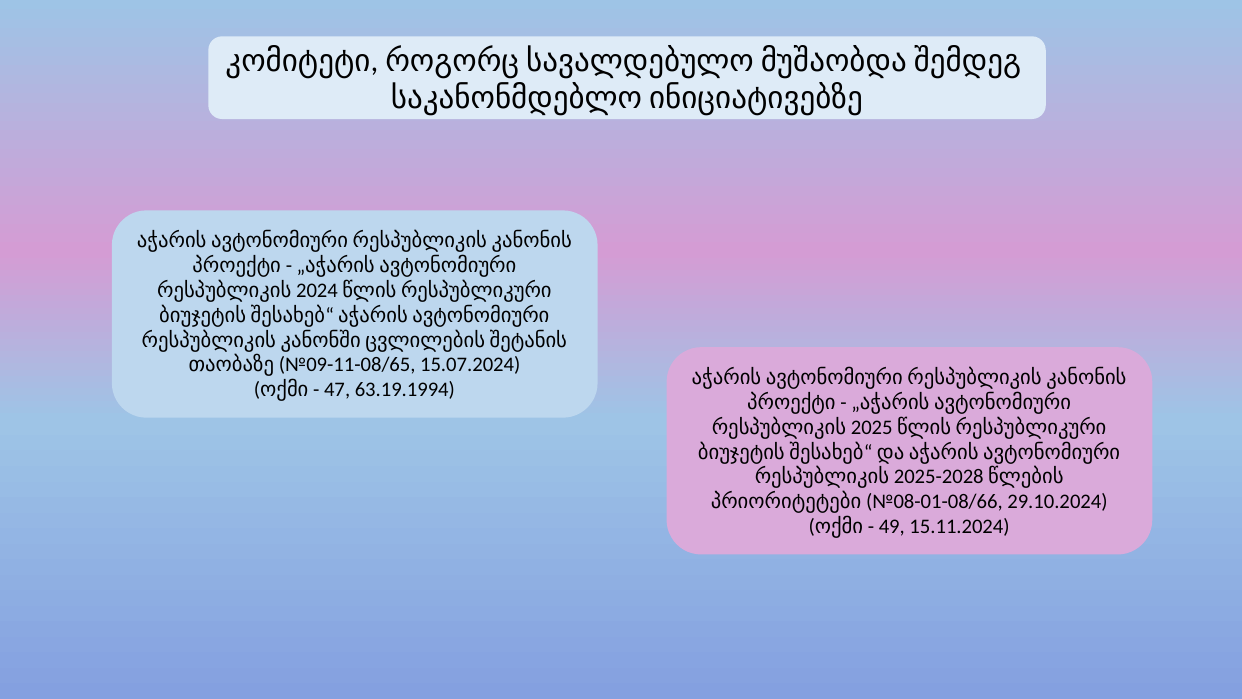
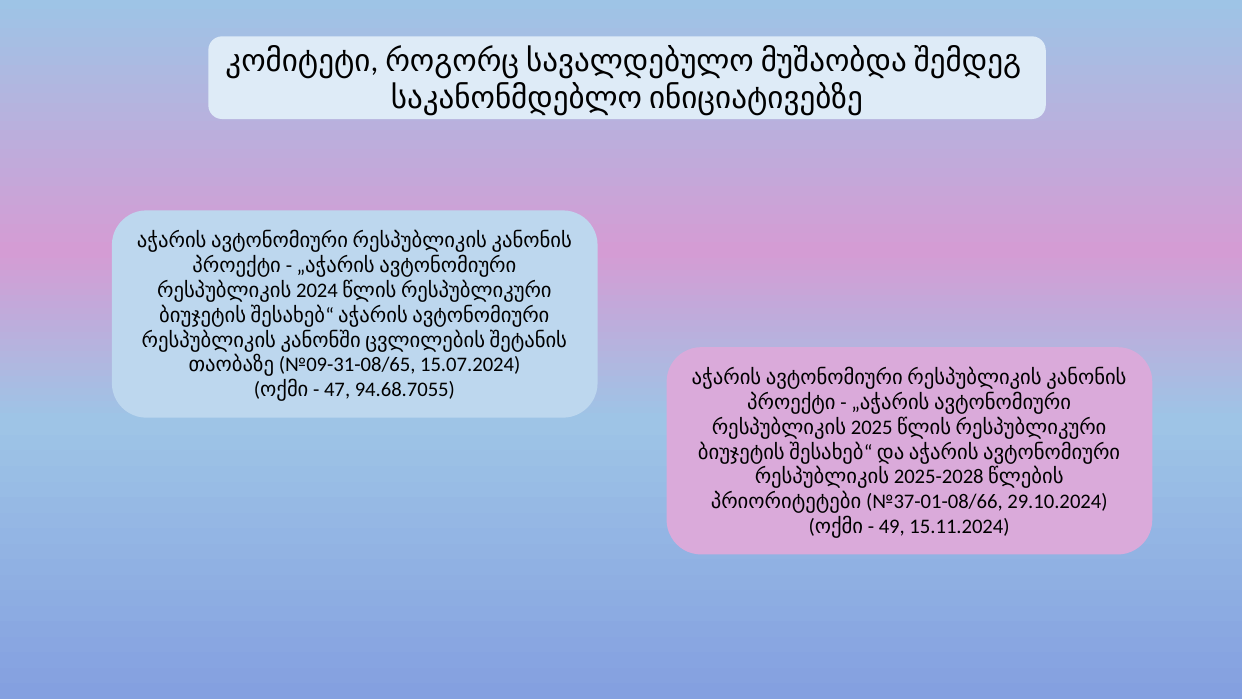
№09-11-08/65: №09-11-08/65 -> №09-31-08/65
63.19.1994: 63.19.1994 -> 94.68.7055
№08-01-08/66: №08-01-08/66 -> №37-01-08/66
